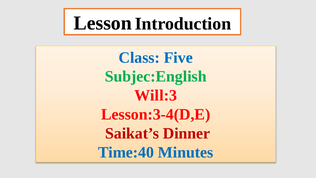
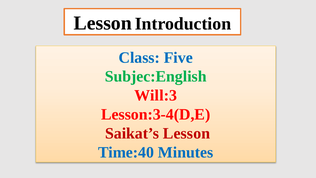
Saikat’s Dinner: Dinner -> Lesson
